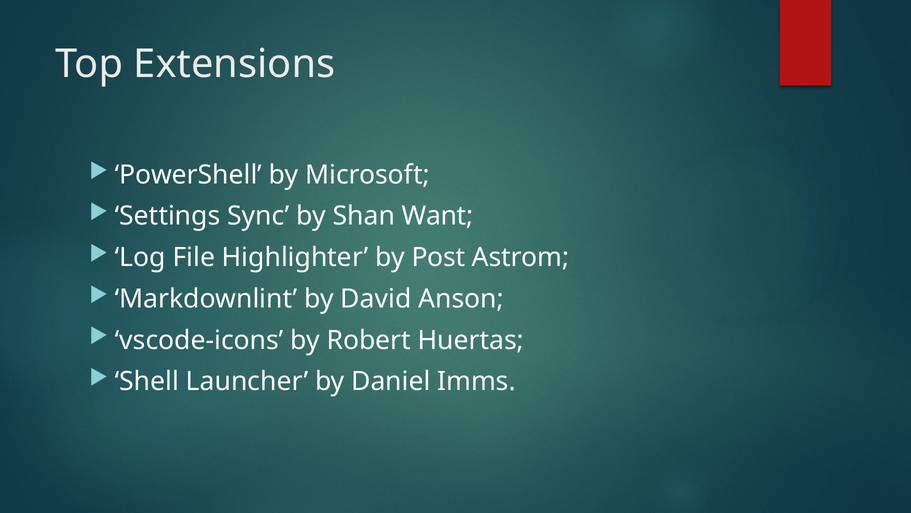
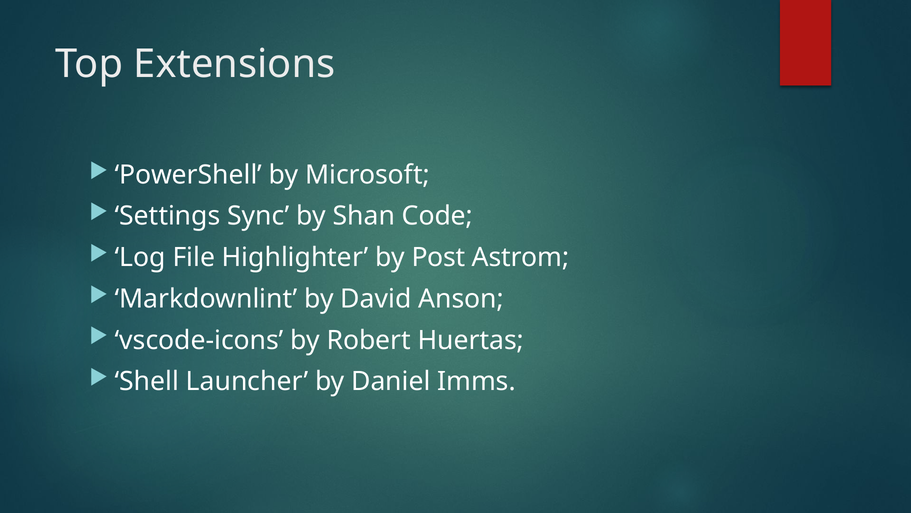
Want: Want -> Code
